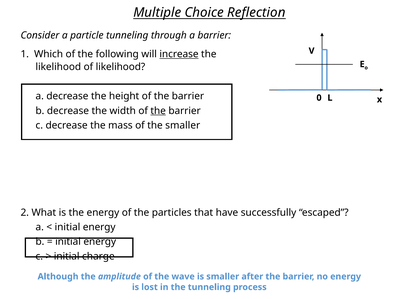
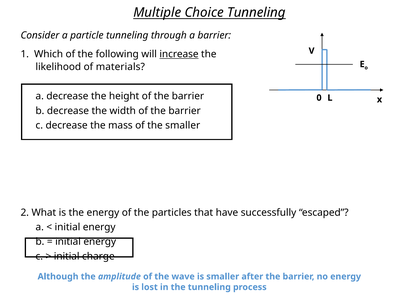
Choice Reflection: Reflection -> Tunneling
of likelihood: likelihood -> materials
the at (158, 111) underline: present -> none
